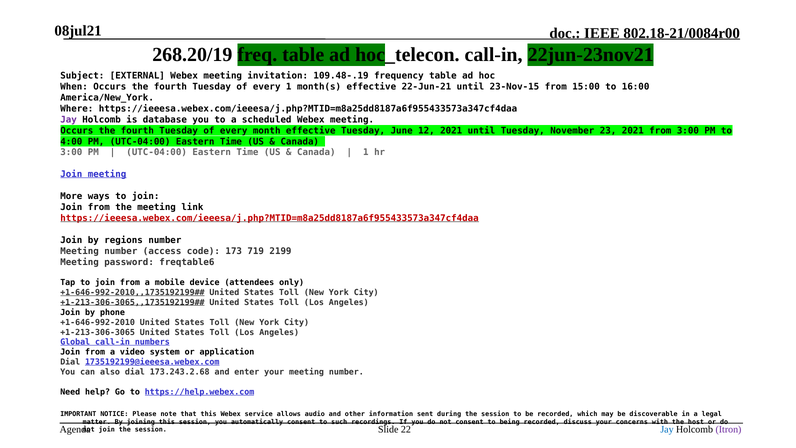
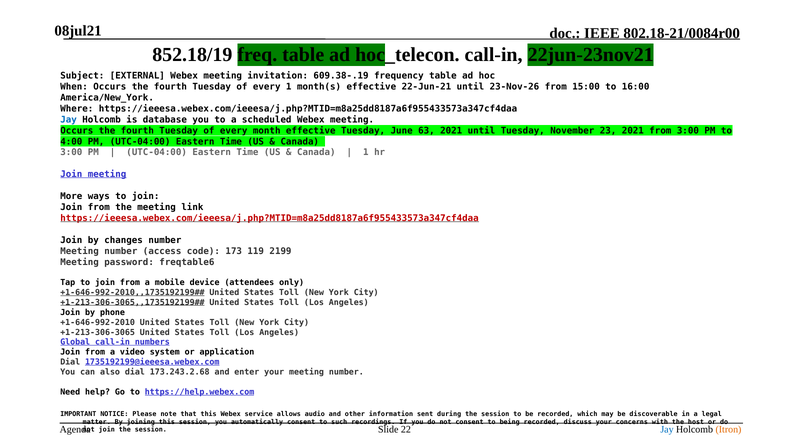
268.20/19: 268.20/19 -> 852.18/19
109.48-.19: 109.48-.19 -> 609.38-.19
23-Nov-15: 23-Nov-15 -> 23-Nov-26
Jay at (69, 120) colour: purple -> blue
12: 12 -> 63
regions: regions -> changes
719: 719 -> 119
Itron colour: purple -> orange
